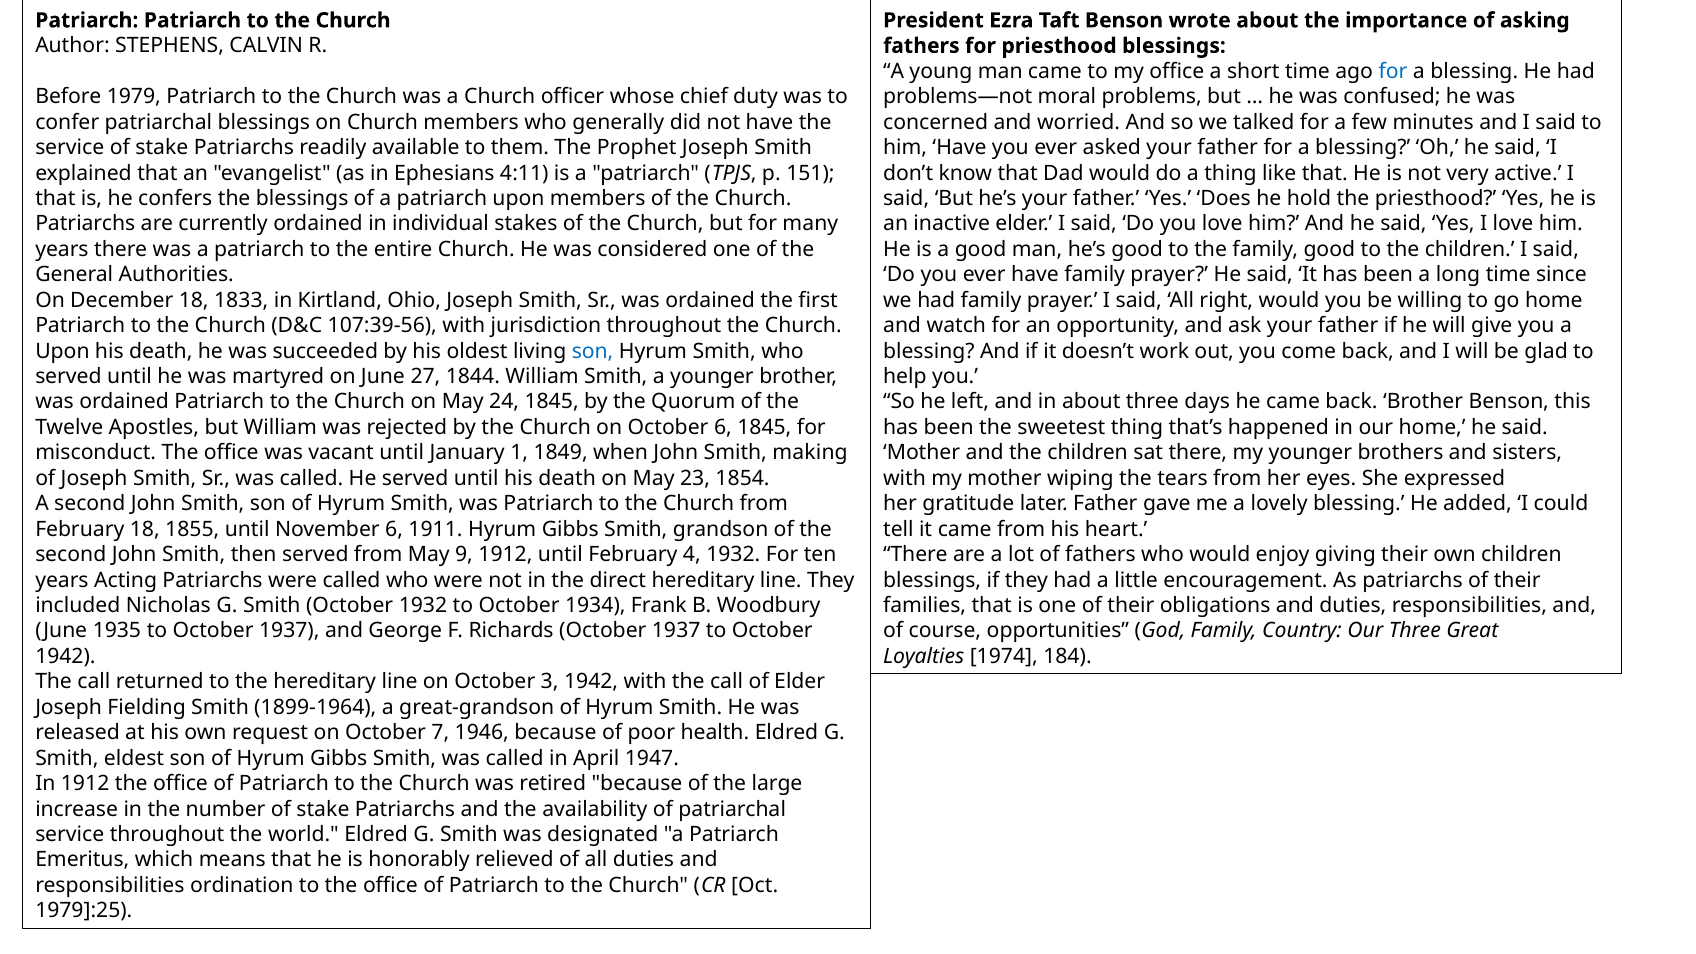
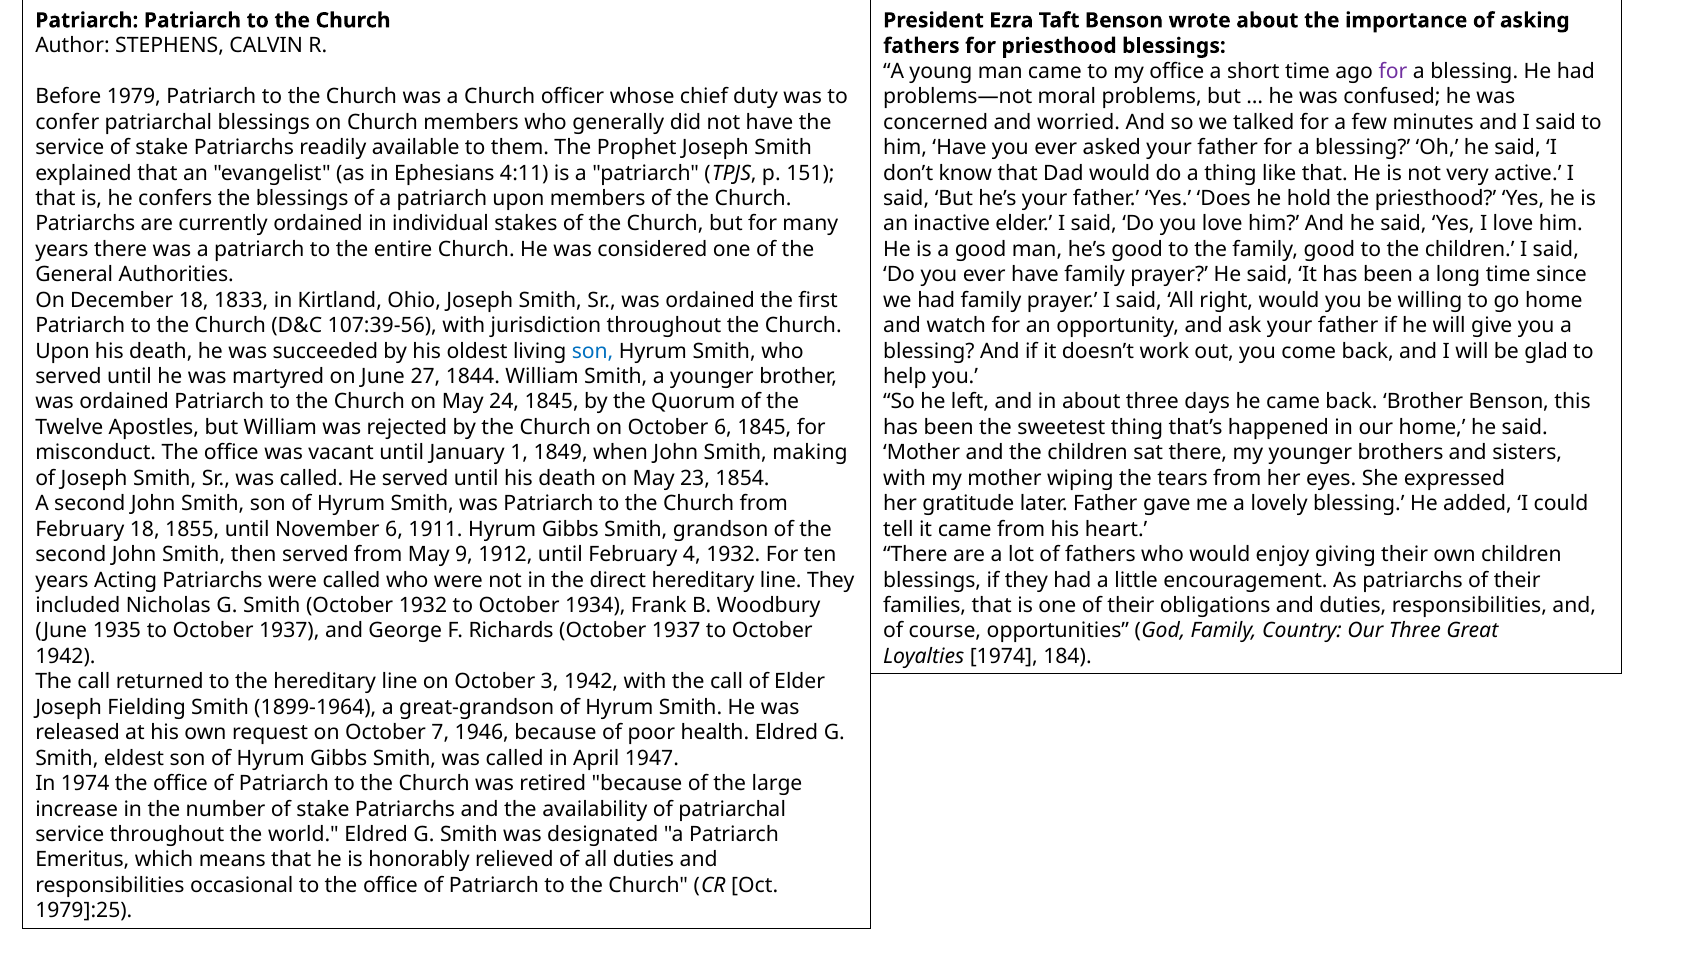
for at (1393, 71) colour: blue -> purple
In 1912: 1912 -> 1974
ordination: ordination -> occasional
